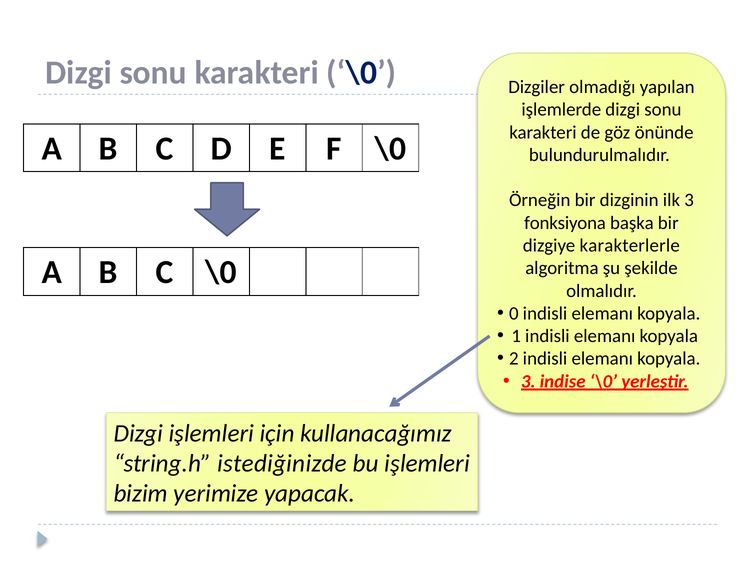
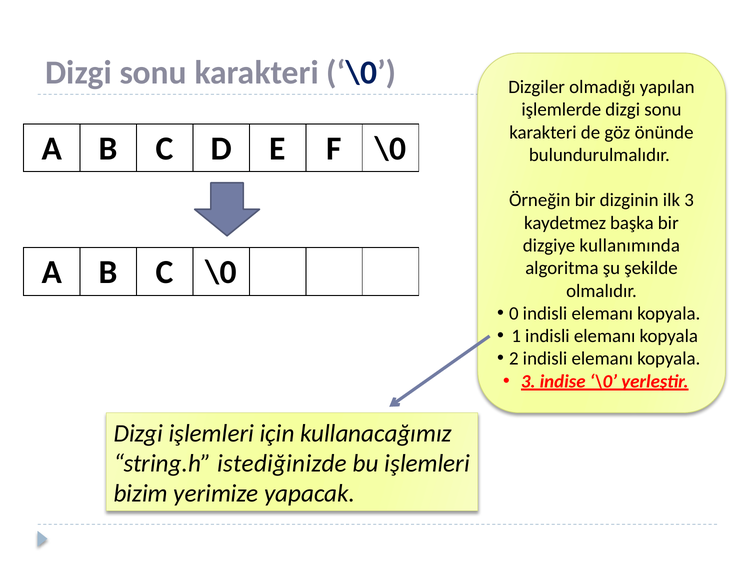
fonksiyona: fonksiyona -> kaydetmez
karakterlerle: karakterlerle -> kullanımında
